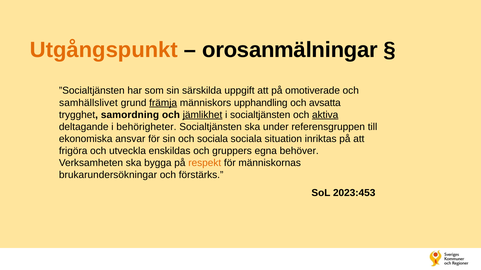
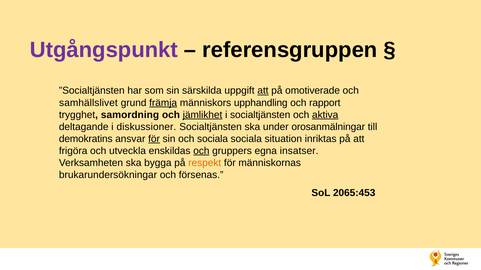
Utgångspunkt colour: orange -> purple
orosanmälningar: orosanmälningar -> referensgruppen
att at (263, 91) underline: none -> present
avsatta: avsatta -> rapport
behörigheter: behörigheter -> diskussioner
referensgruppen: referensgruppen -> orosanmälningar
ekonomiska: ekonomiska -> demokratins
för at (154, 139) underline: none -> present
och at (201, 151) underline: none -> present
behöver: behöver -> insatser
förstärks: förstärks -> försenas
2023:453: 2023:453 -> 2065:453
